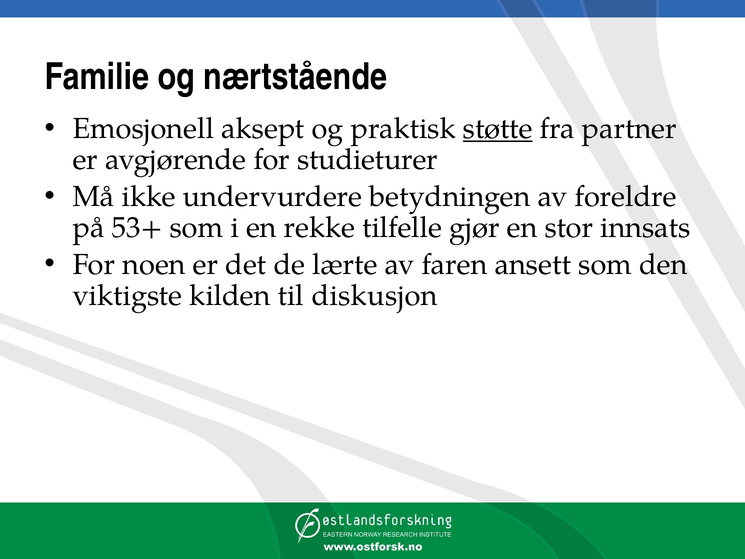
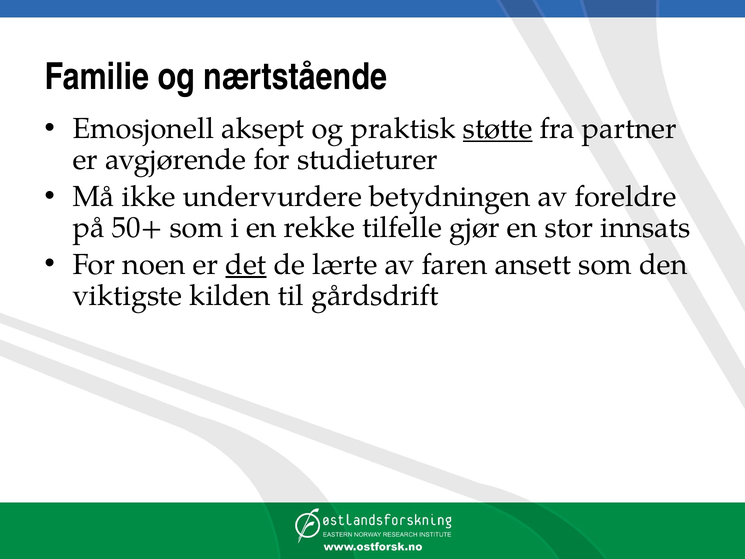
53+: 53+ -> 50+
det underline: none -> present
diskusjon: diskusjon -> gårdsdrift
